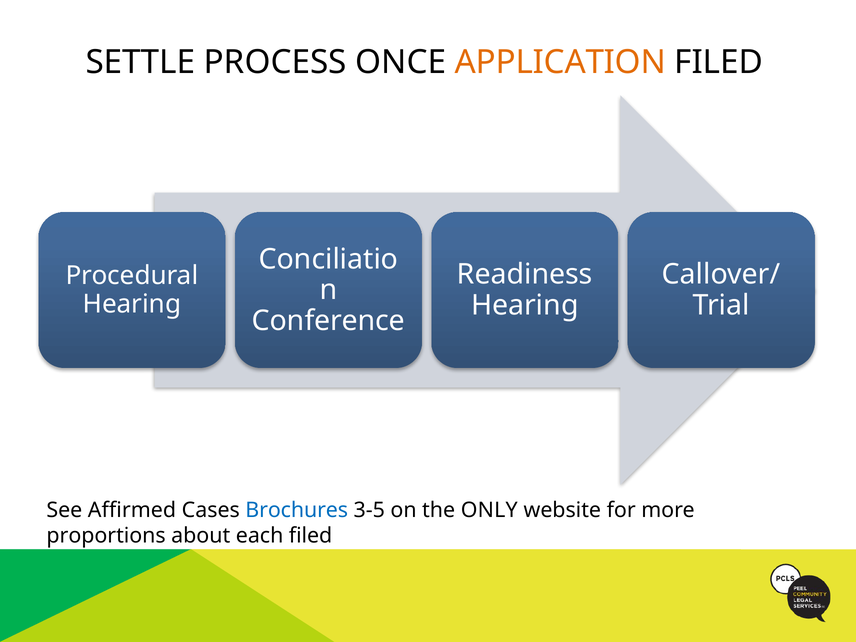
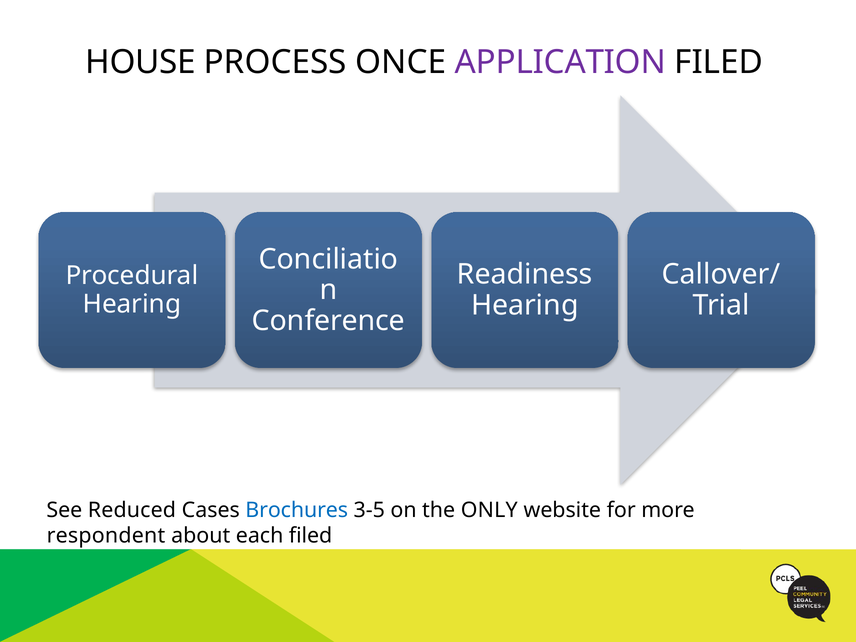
SETTLE: SETTLE -> HOUSE
APPLICATION colour: orange -> purple
Affirmed: Affirmed -> Reduced
proportions: proportions -> respondent
